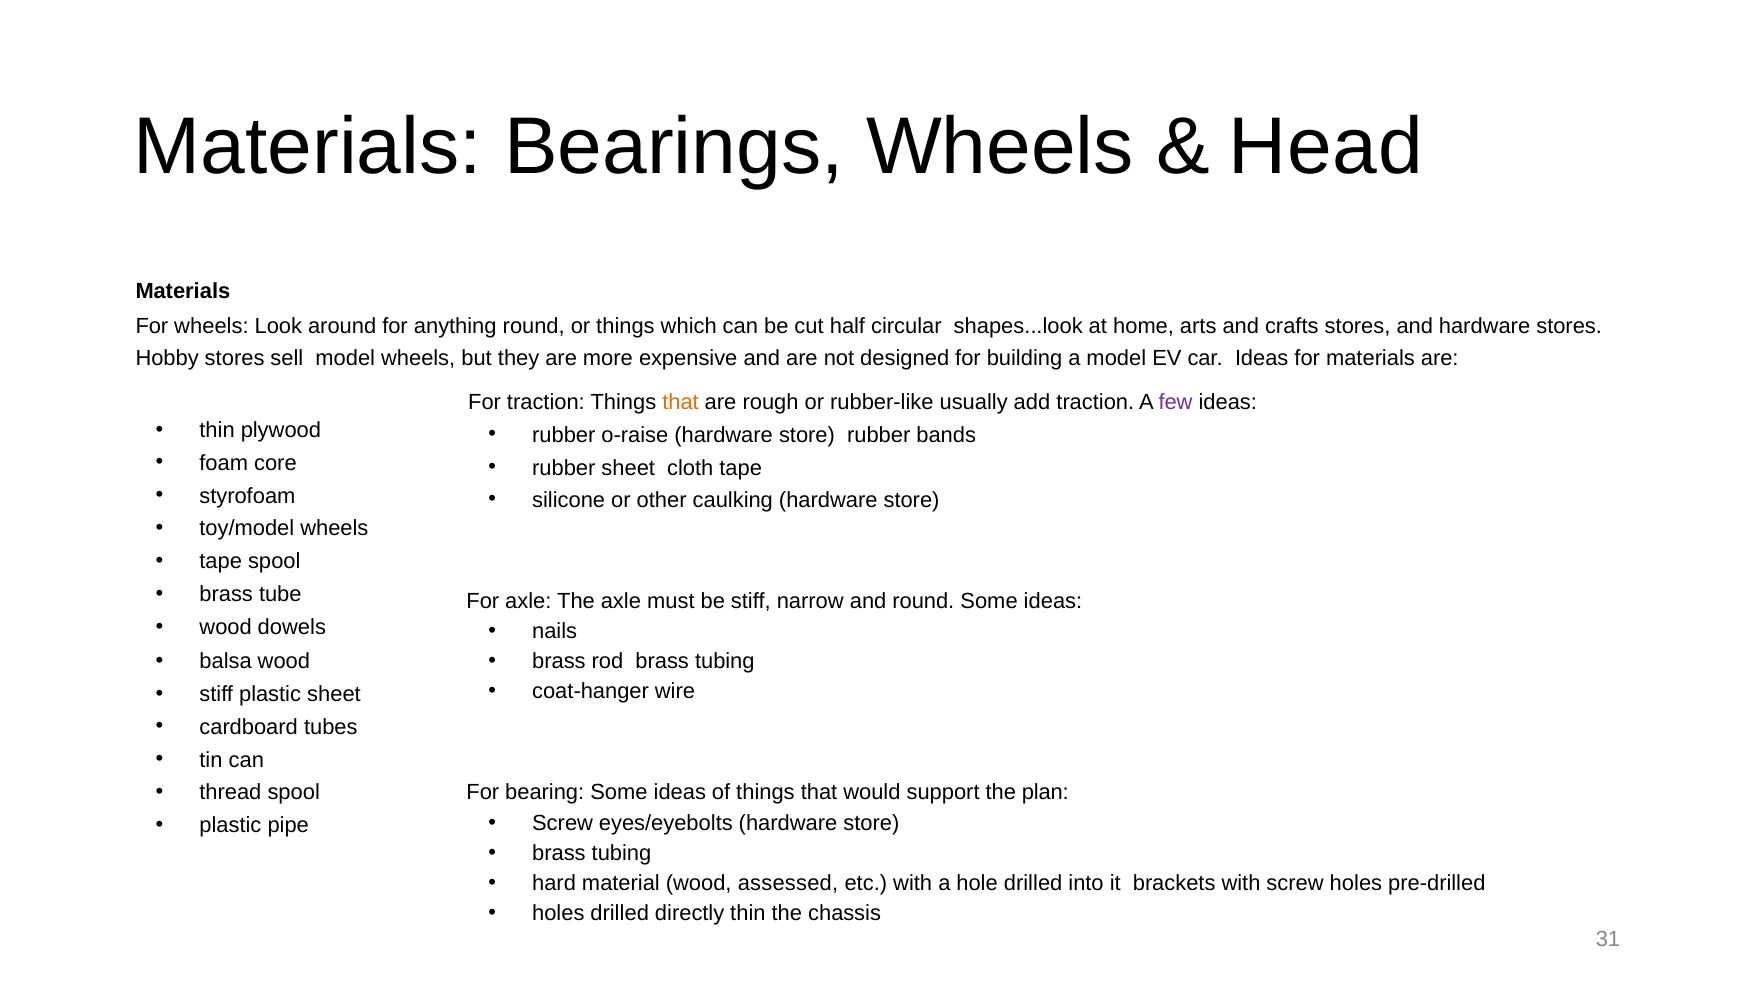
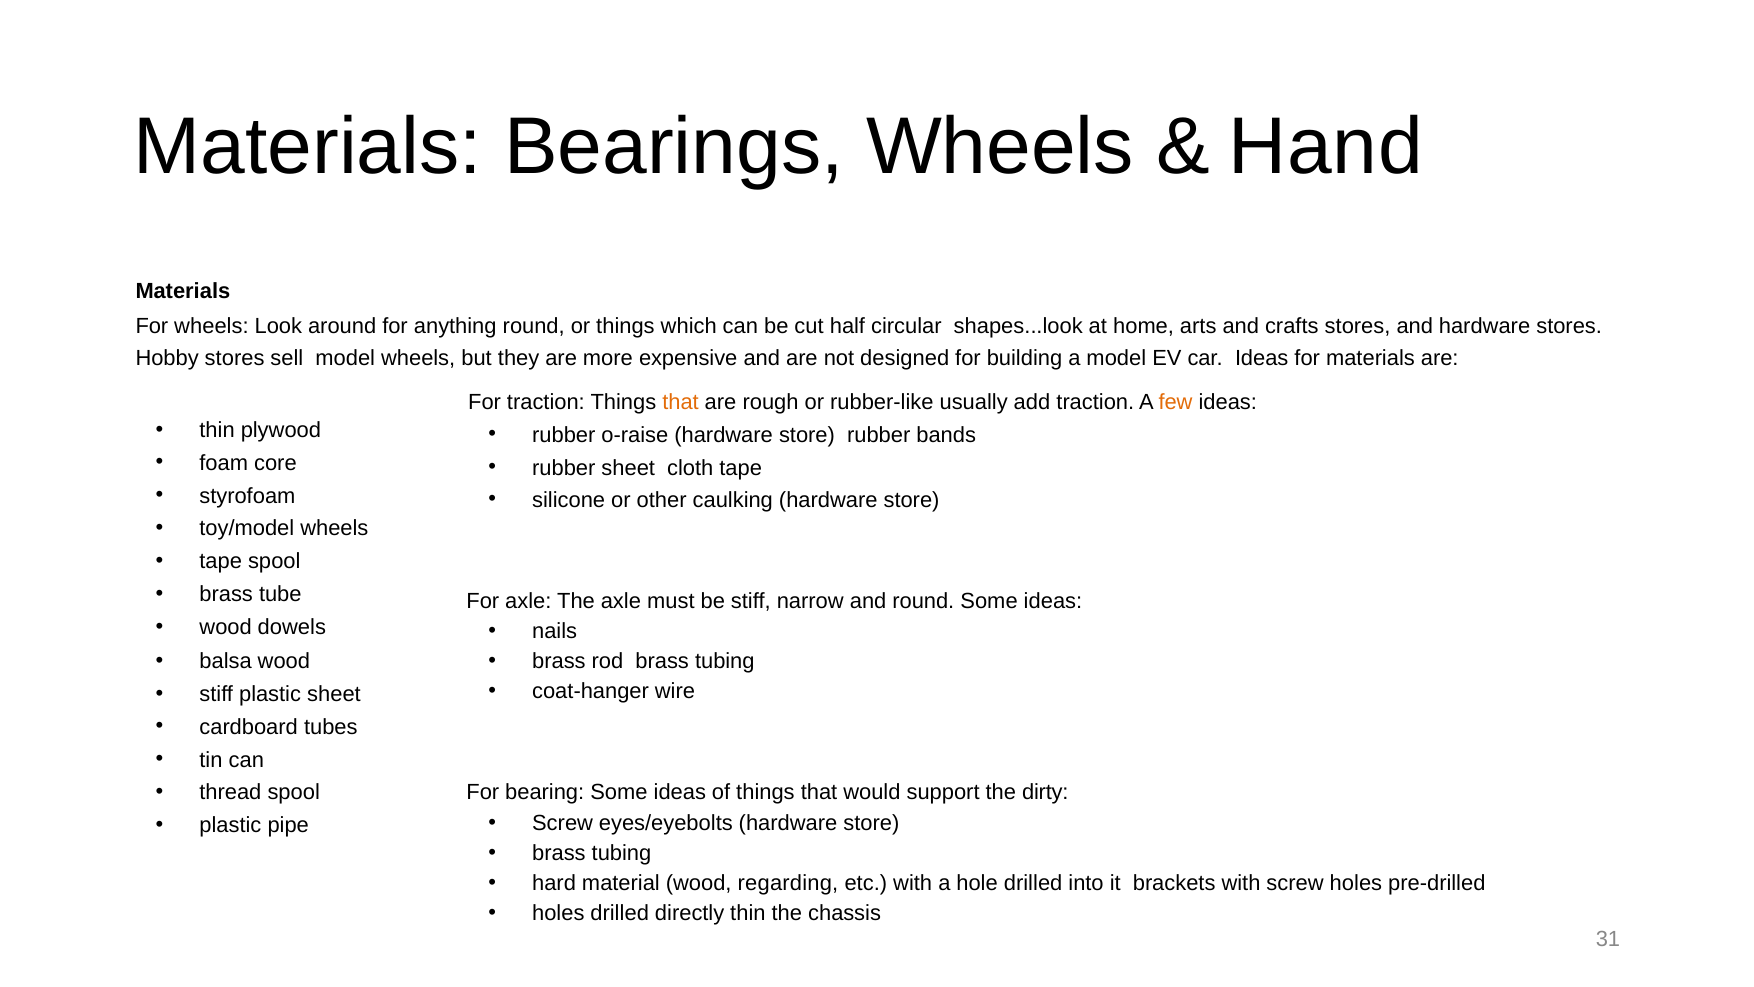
Head: Head -> Hand
few colour: purple -> orange
plan: plan -> dirty
assessed: assessed -> regarding
